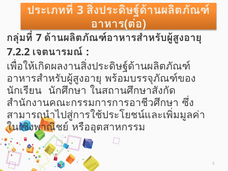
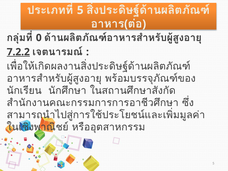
3 at (80, 10): 3 -> 5
7: 7 -> 0
7.2.2 underline: none -> present
